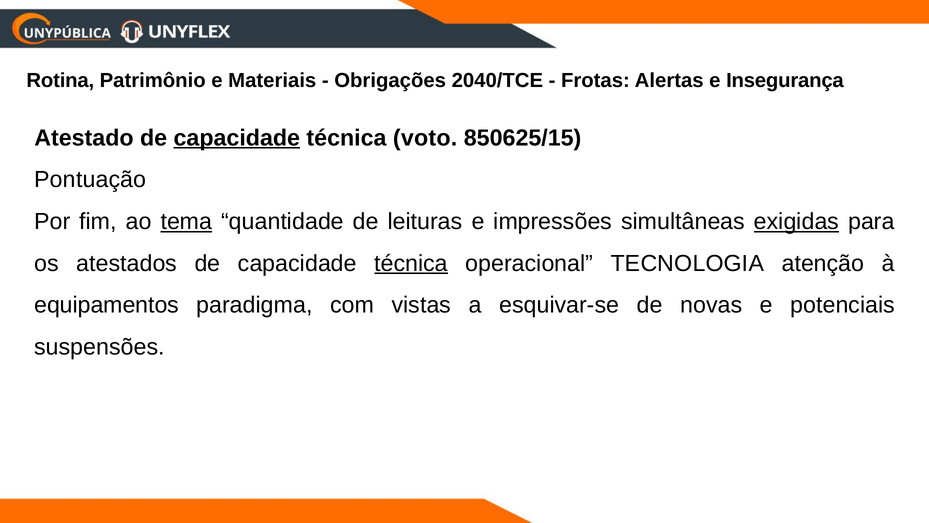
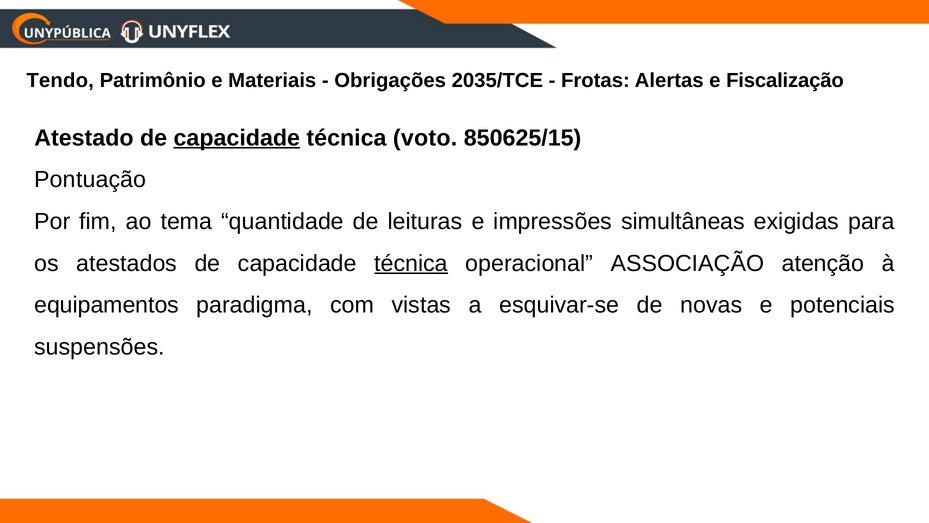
Rotina: Rotina -> Tendo
2040/TCE: 2040/TCE -> 2035/TCE
Insegurança: Insegurança -> Fiscalização
tema underline: present -> none
exigidas underline: present -> none
TECNOLOGIA: TECNOLOGIA -> ASSOCIAÇÃO
